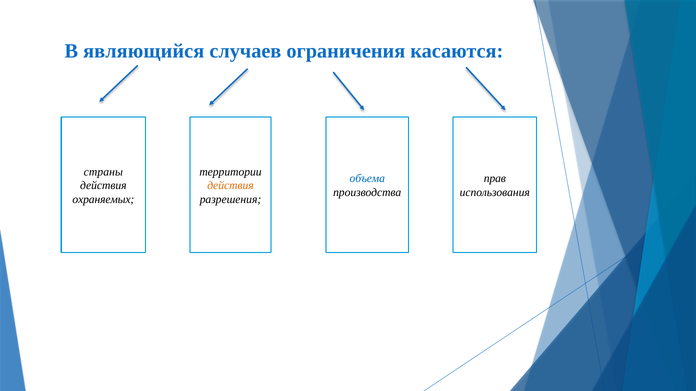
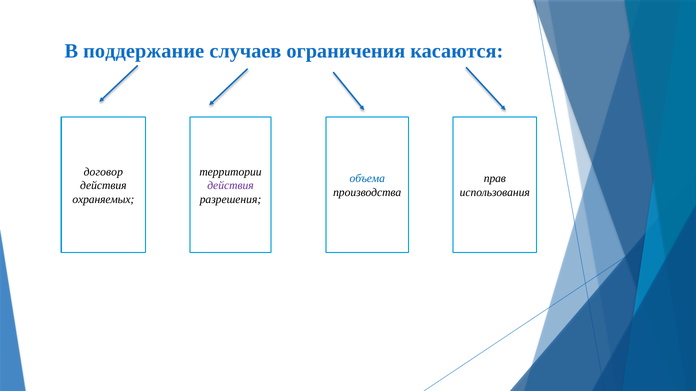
являющийся: являющийся -> поддержание
страны: страны -> договор
действия at (231, 186) colour: orange -> purple
